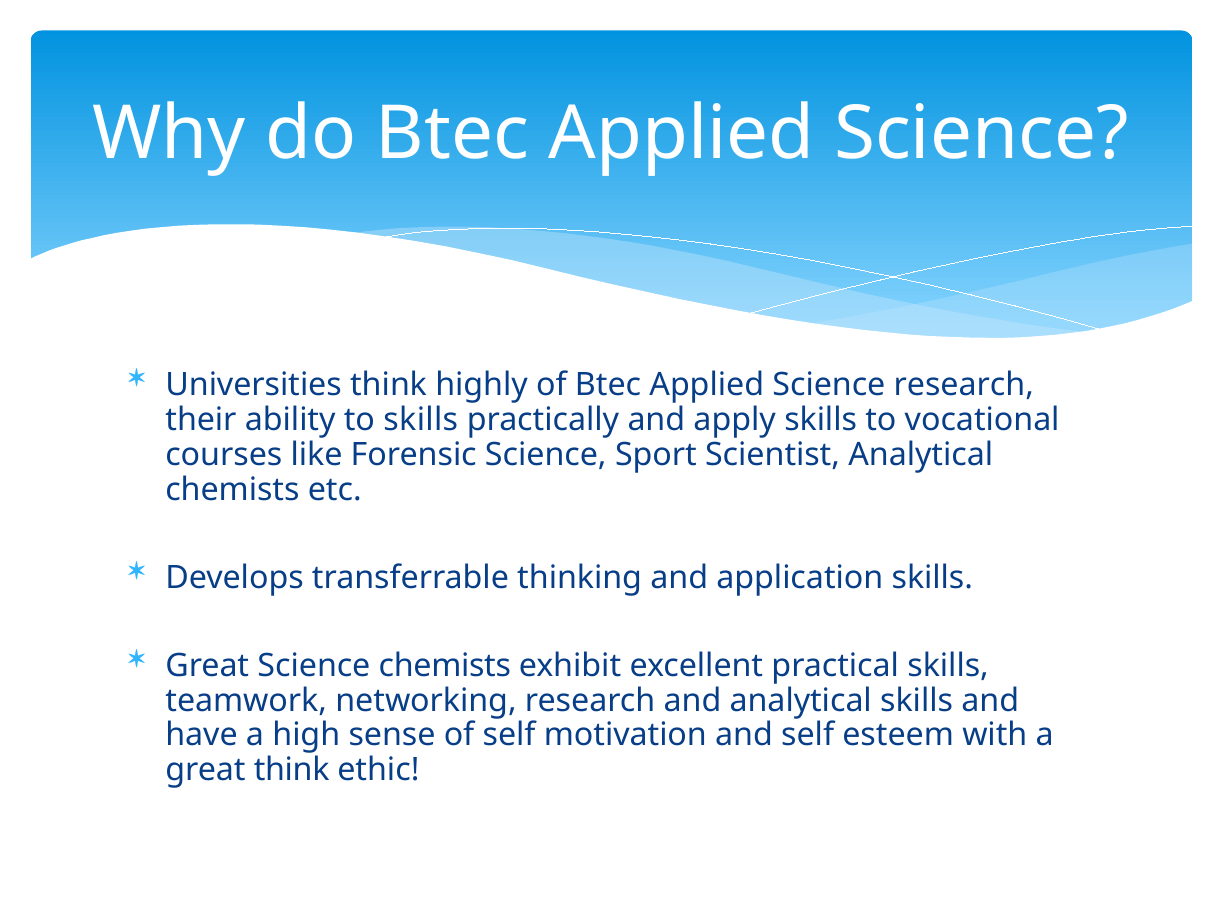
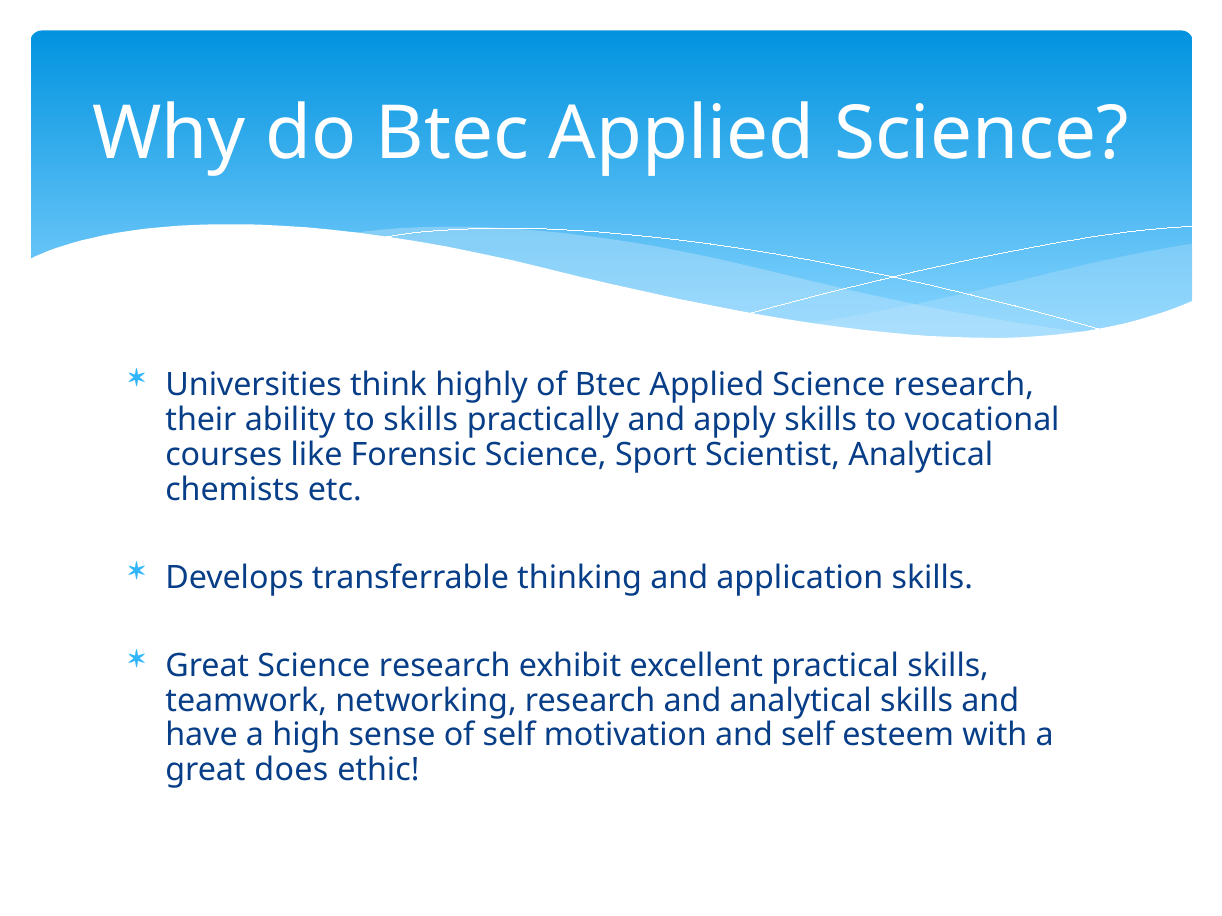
Great Science chemists: chemists -> research
great think: think -> does
